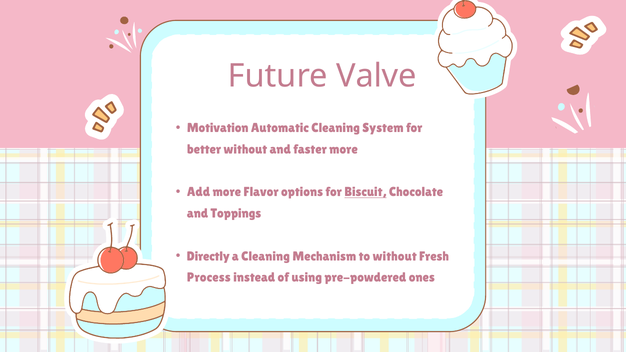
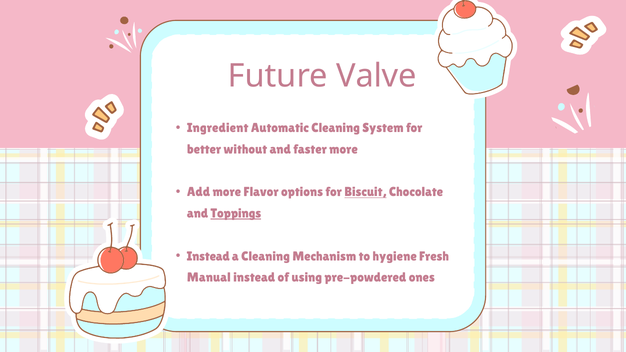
Motivation: Motivation -> Ingredient
Toppings underline: none -> present
Directly at (208, 256): Directly -> Instead
to without: without -> hygiene
Process: Process -> Manual
